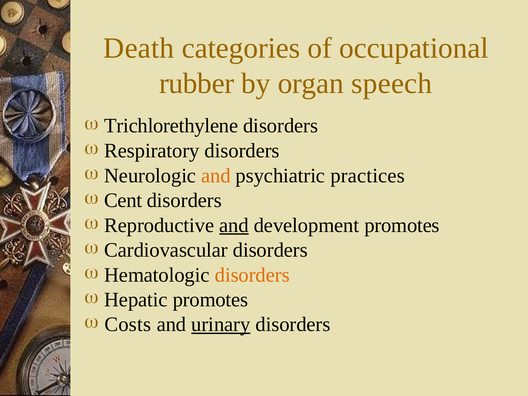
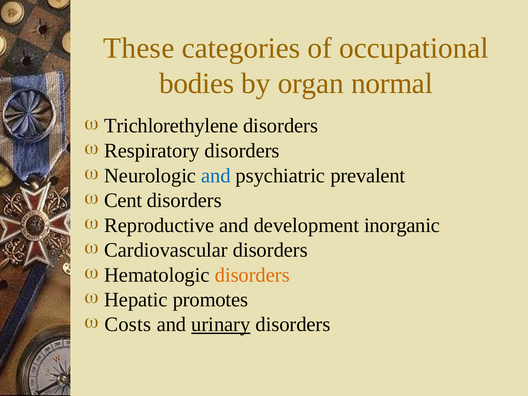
Death: Death -> These
rubber: rubber -> bodies
speech: speech -> normal
and at (216, 176) colour: orange -> blue
practices: practices -> prevalent
and at (234, 225) underline: present -> none
development promotes: promotes -> inorganic
